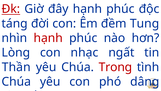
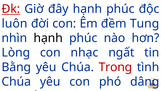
táng: táng -> luôn
hạnh at (48, 38) colour: red -> black
Thần: Thần -> Bằng
